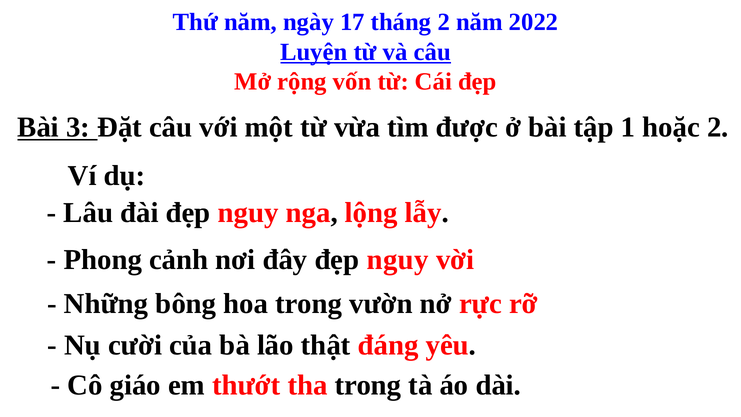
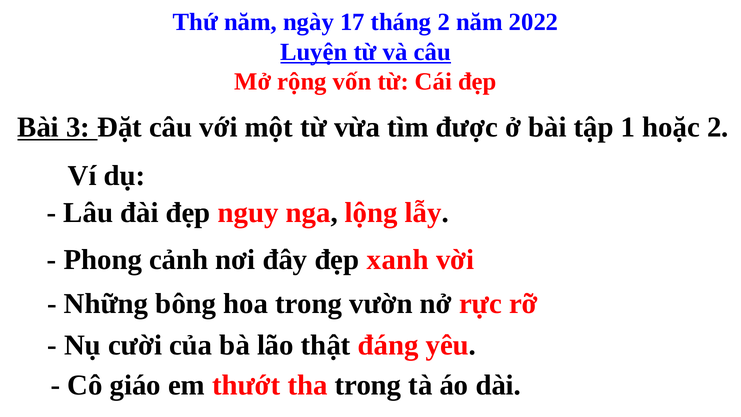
đây đẹp nguy: nguy -> xanh
